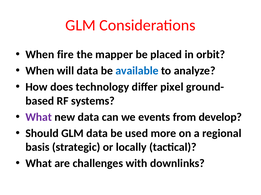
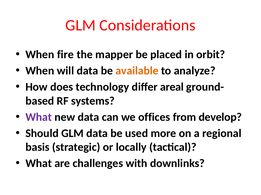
available colour: blue -> orange
pixel: pixel -> areal
events: events -> offices
